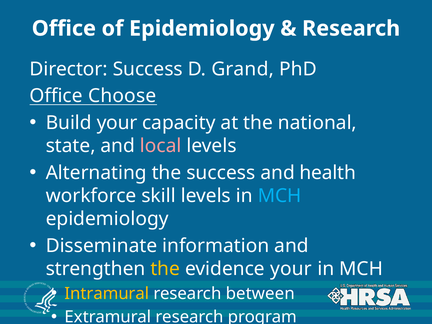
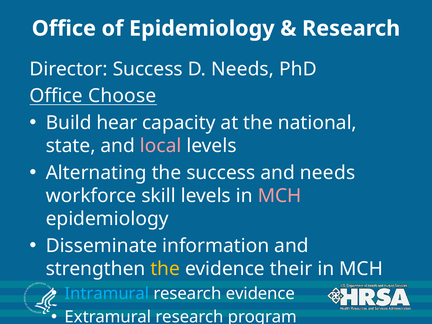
D Grand: Grand -> Needs
Build your: your -> hear
and health: health -> needs
MCH at (280, 196) colour: light blue -> pink
evidence your: your -> their
Intramural colour: yellow -> light blue
research between: between -> evidence
